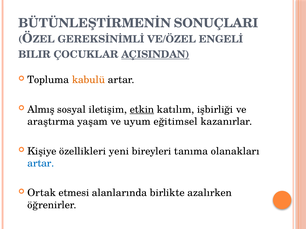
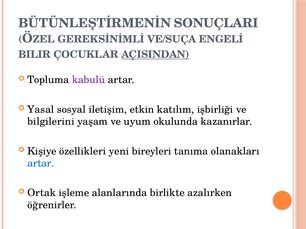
VE/ÖZEL: VE/ÖZEL -> VE/SUÇA
kabulü colour: orange -> purple
Almış: Almış -> Yasal
etkin underline: present -> none
araştırma: araştırma -> bilgilerini
eğitimsel: eğitimsel -> okulunda
etmesi: etmesi -> işleme
